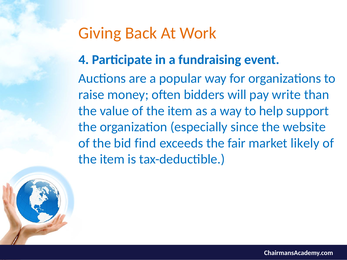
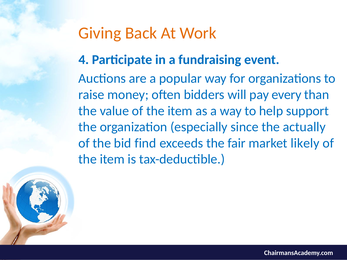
write: write -> every
website: website -> actually
